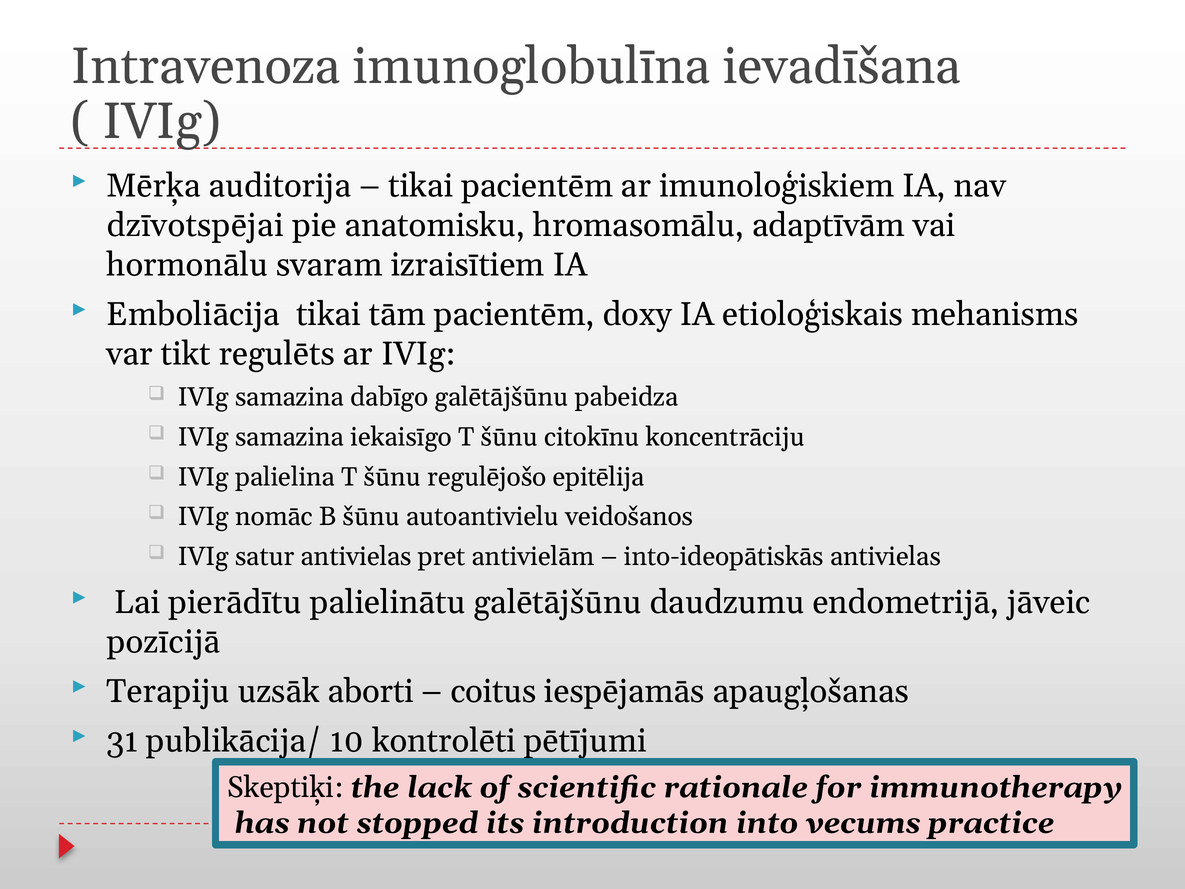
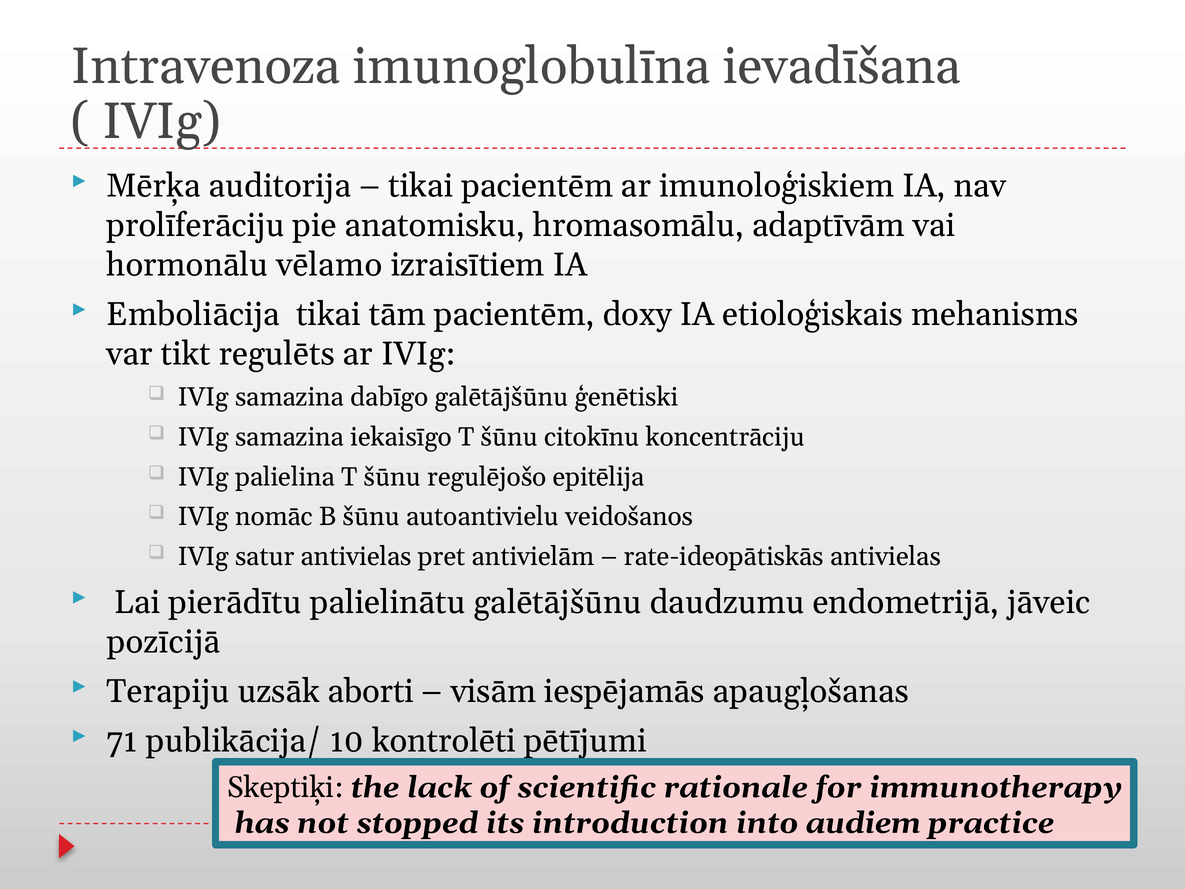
dzīvotspējai: dzīvotspējai -> prolīferāciju
svaram: svaram -> vēlamo
pabeidza: pabeidza -> ģenētiski
into-ideopātiskās: into-ideopātiskās -> rate-ideopātiskās
coitus: coitus -> visām
31: 31 -> 71
vecums: vecums -> audiem
